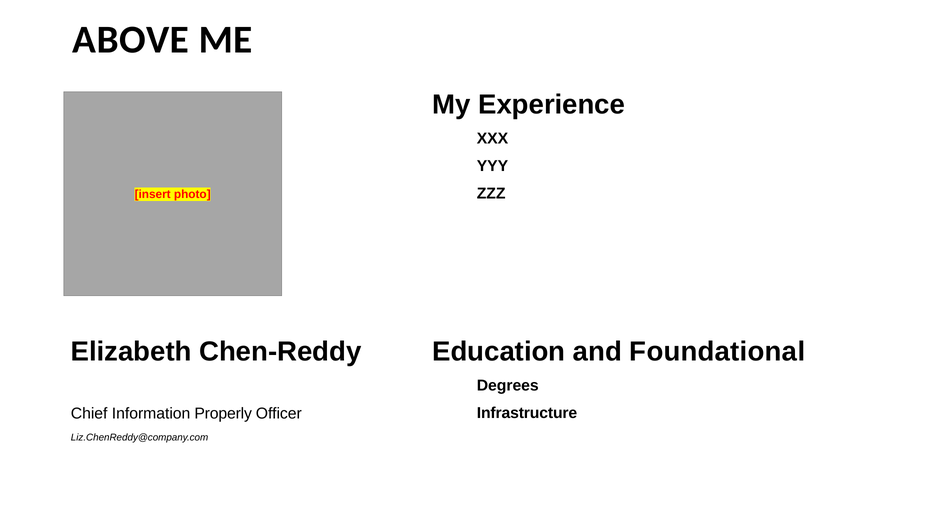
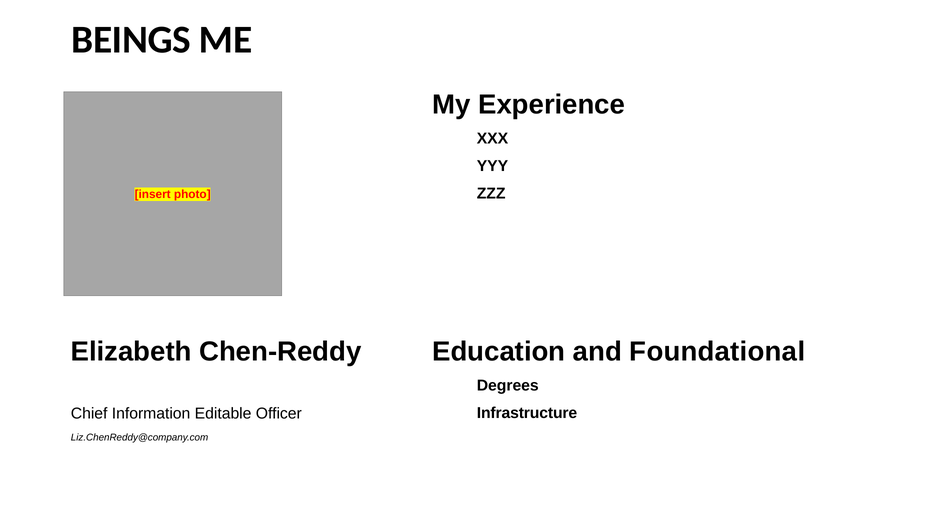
ABOVE: ABOVE -> BEINGS
Properly: Properly -> Editable
